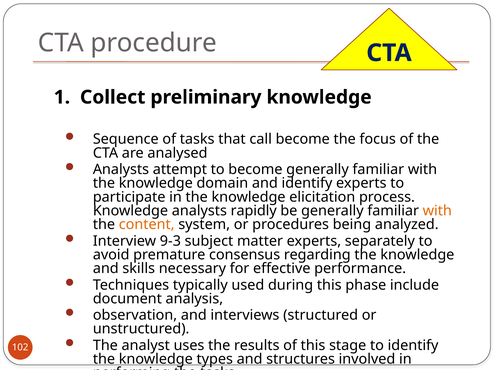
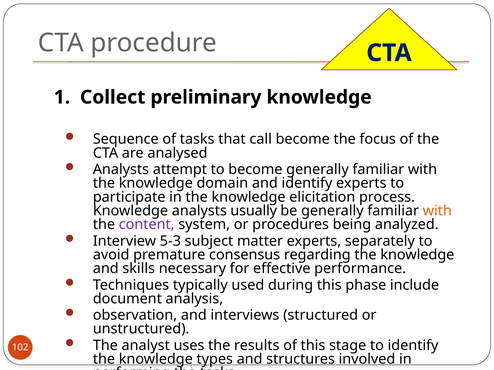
rapidly: rapidly -> usually
content colour: orange -> purple
9-3: 9-3 -> 5-3
